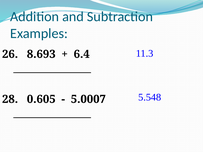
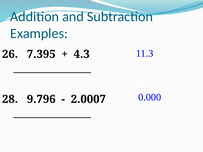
8.693: 8.693 -> 7.395
6.4: 6.4 -> 4.3
5.548: 5.548 -> 0.000
0.605: 0.605 -> 9.796
5.0007: 5.0007 -> 2.0007
